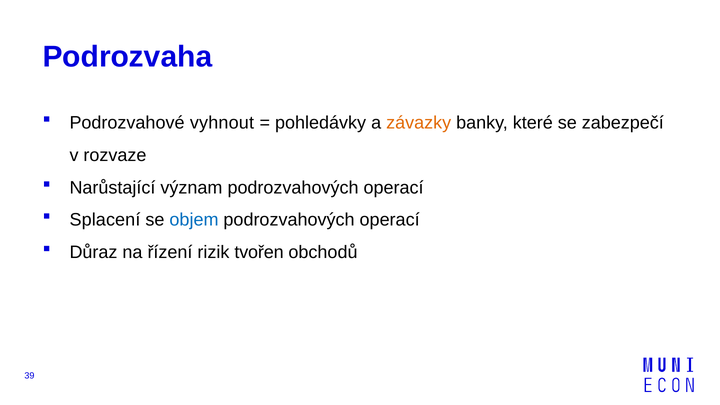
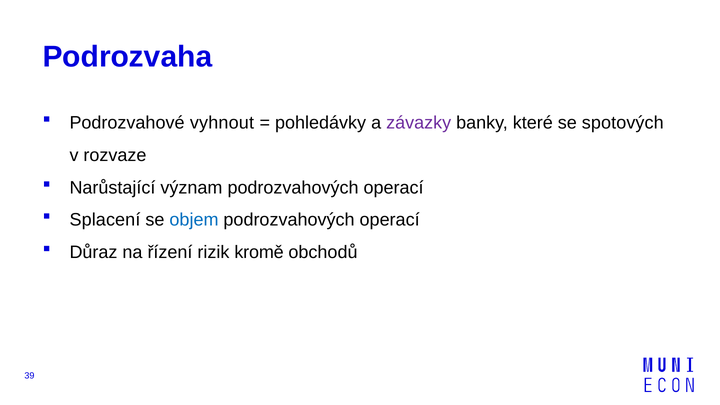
závazky colour: orange -> purple
zabezpečí: zabezpečí -> spotových
tvořen: tvořen -> kromě
